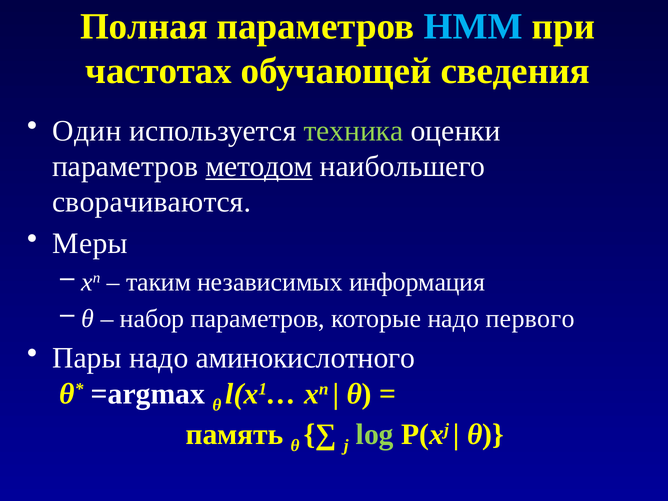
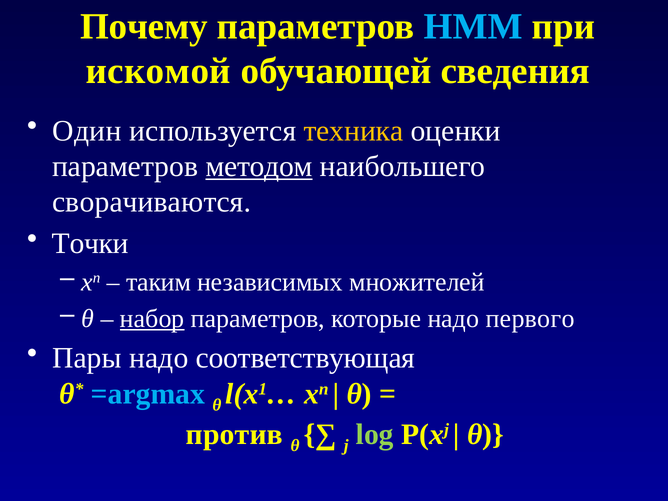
Полная: Полная -> Почему
частотах: частотах -> искомой
техника colour: light green -> yellow
Меры: Меры -> Точки
информация: информация -> множителей
набор underline: none -> present
аминокислотного: аминокислотного -> соответствующая
=argmax colour: white -> light blue
память: память -> против
